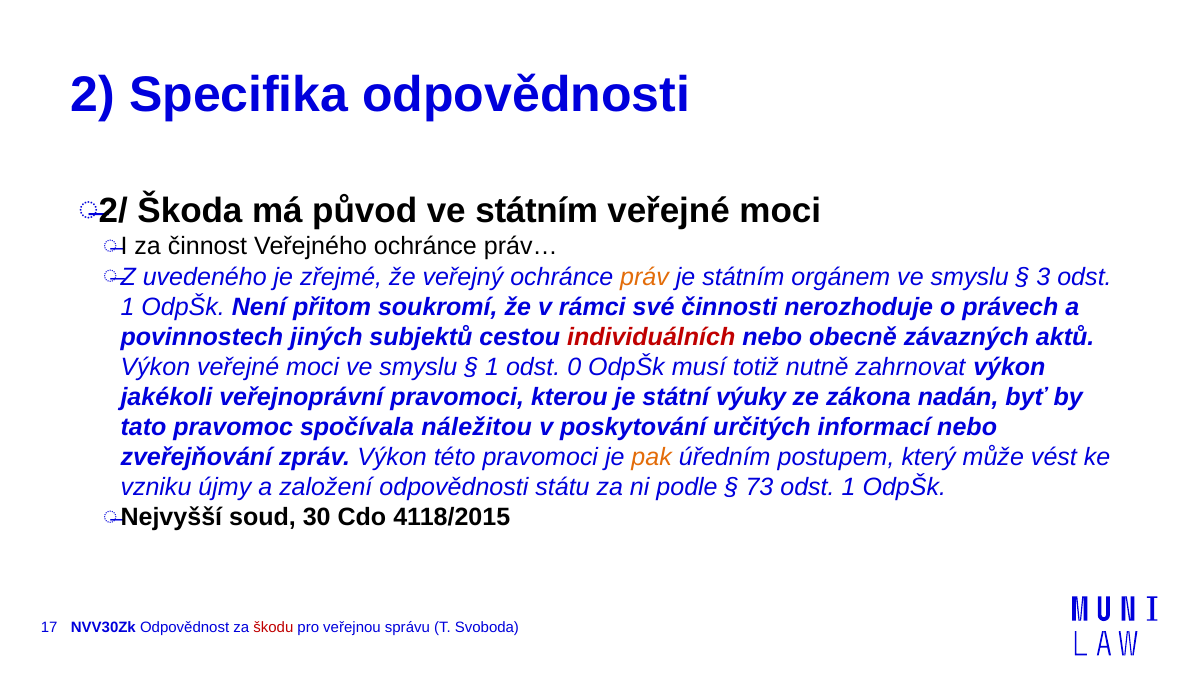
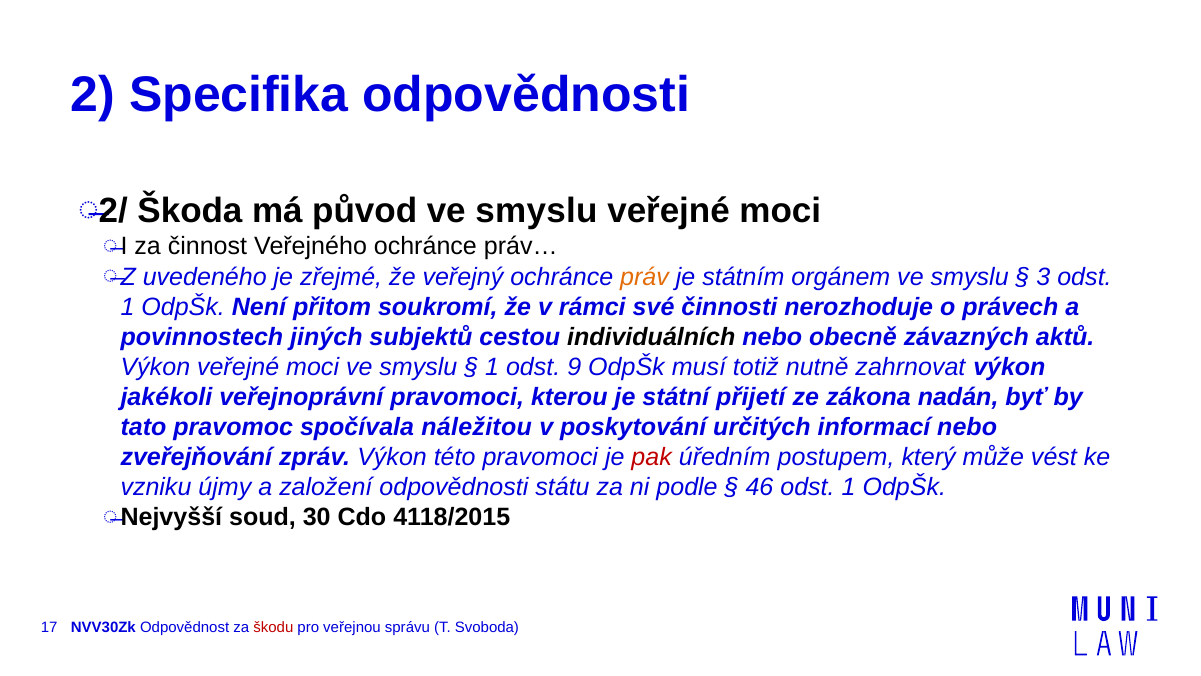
původ ve státním: státním -> smyslu
individuálních colour: red -> black
0: 0 -> 9
výuky: výuky -> přijetí
pak colour: orange -> red
73: 73 -> 46
